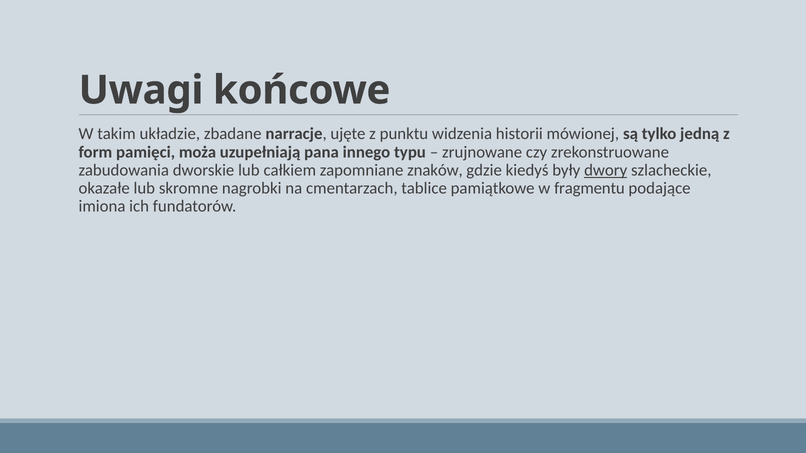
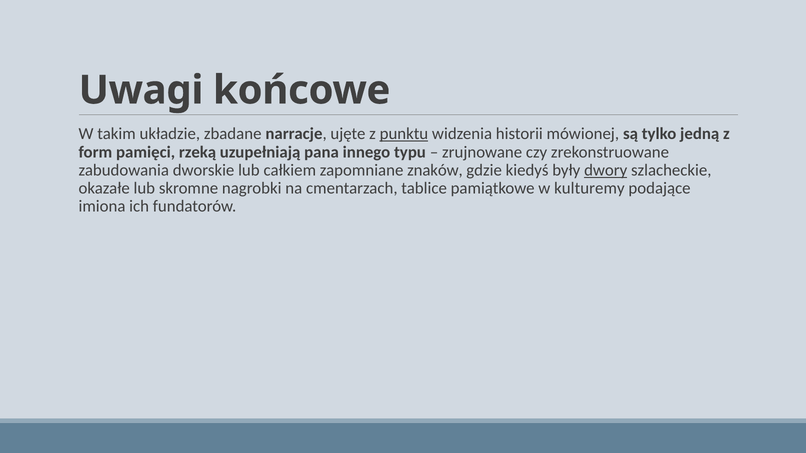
punktu underline: none -> present
moża: moża -> rzeką
fragmentu: fragmentu -> kulturemy
